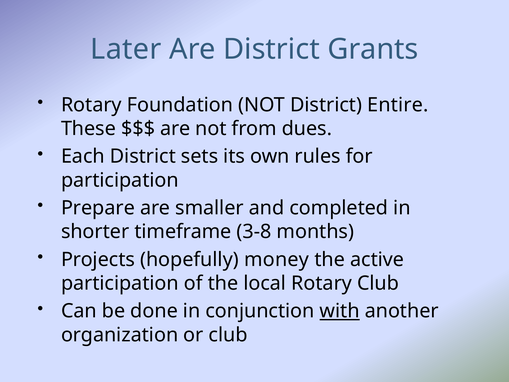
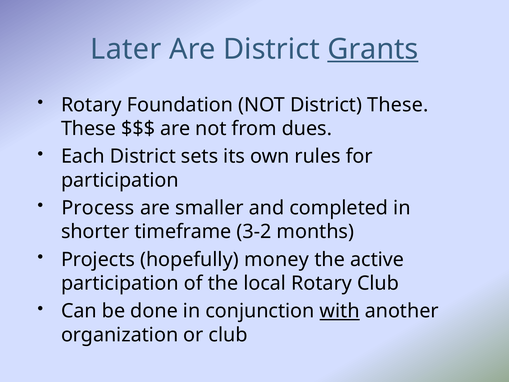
Grants underline: none -> present
District Entire: Entire -> These
Prepare: Prepare -> Process
3-8: 3-8 -> 3-2
